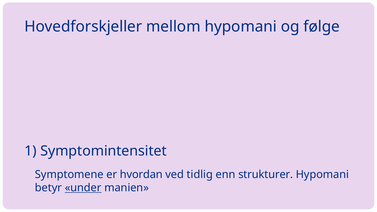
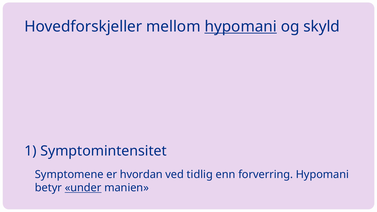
hypomani at (241, 27) underline: none -> present
følge: følge -> skyld
strukturer: strukturer -> forverring
